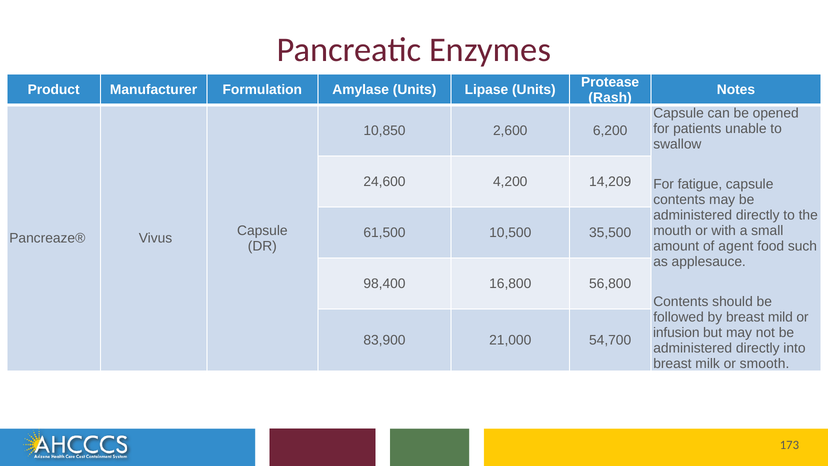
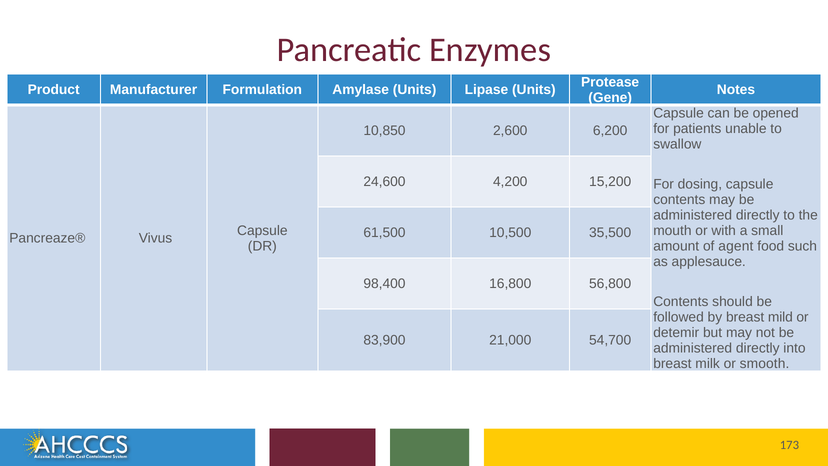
Rash: Rash -> Gene
14,209: 14,209 -> 15,200
fatigue: fatigue -> dosing
infusion: infusion -> detemir
